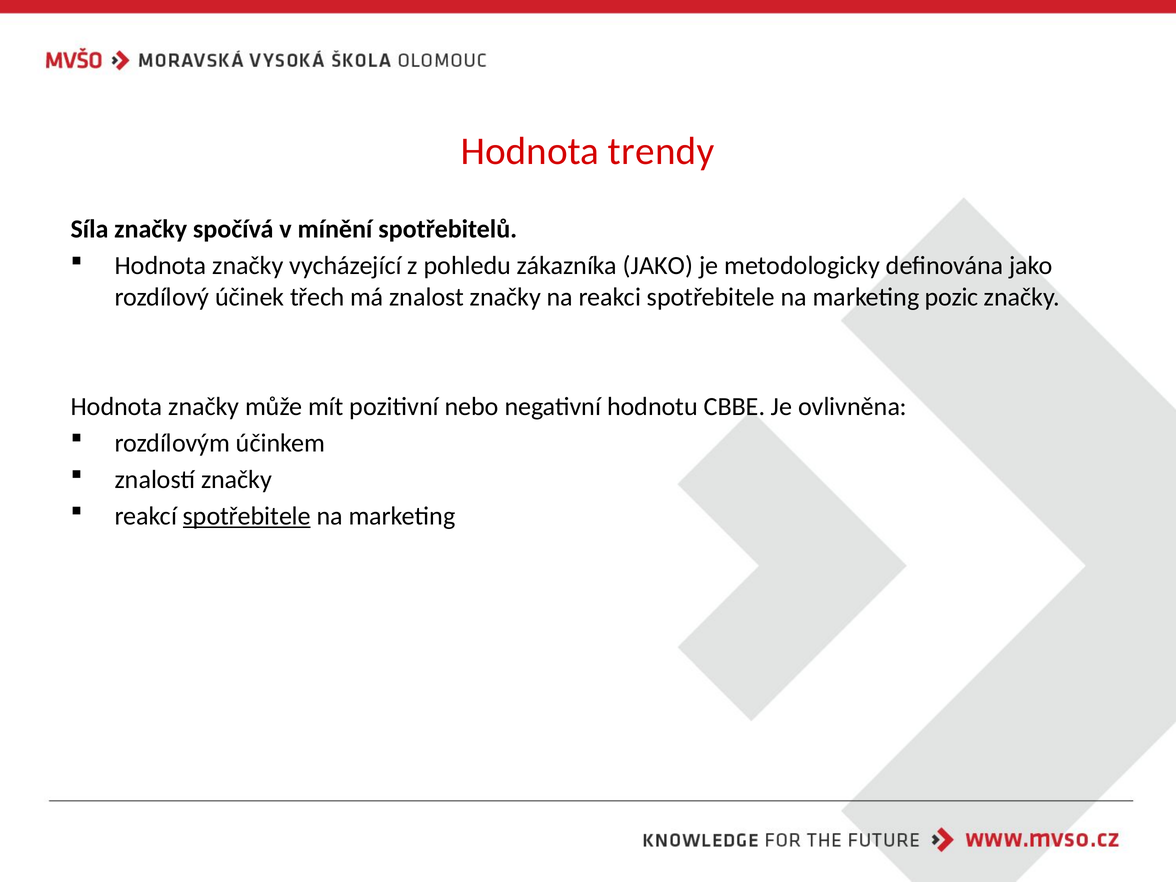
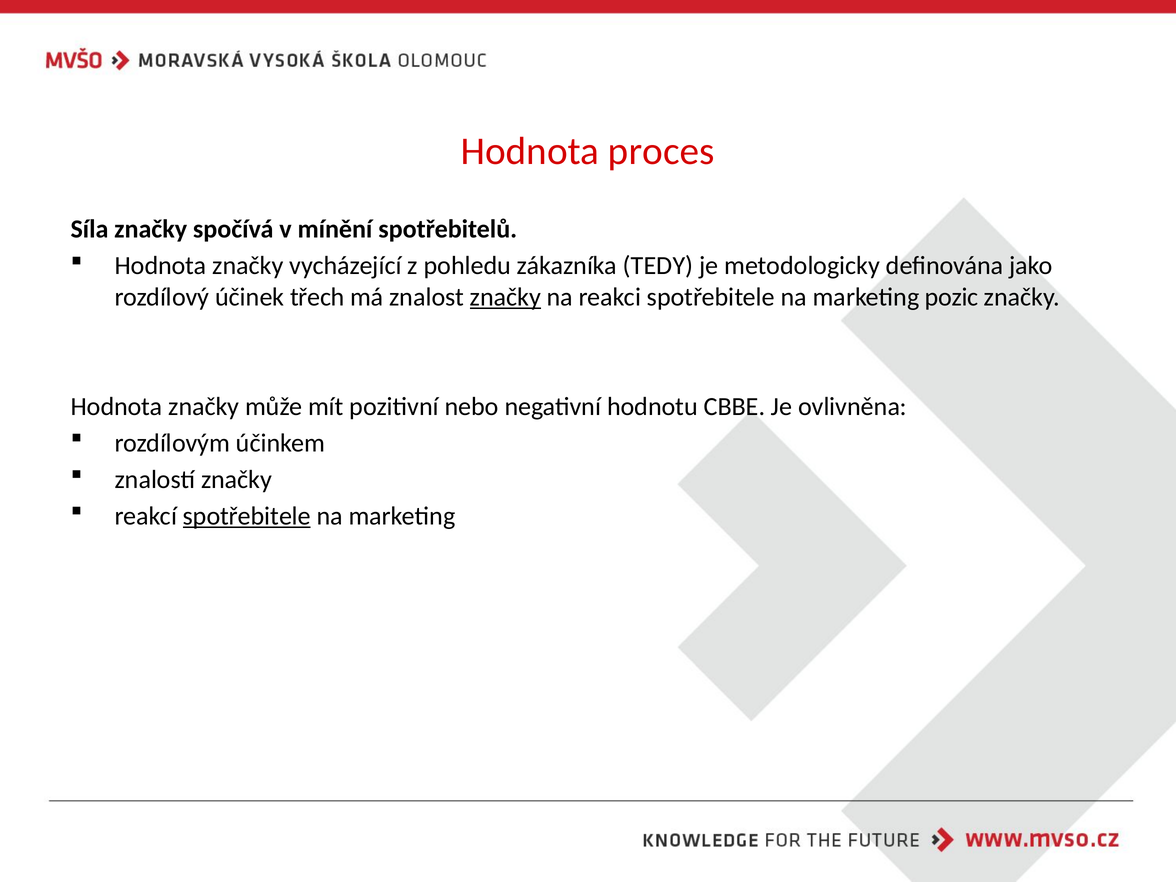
trendy: trendy -> proces
zákazníka JAKO: JAKO -> TEDY
značky at (505, 297) underline: none -> present
